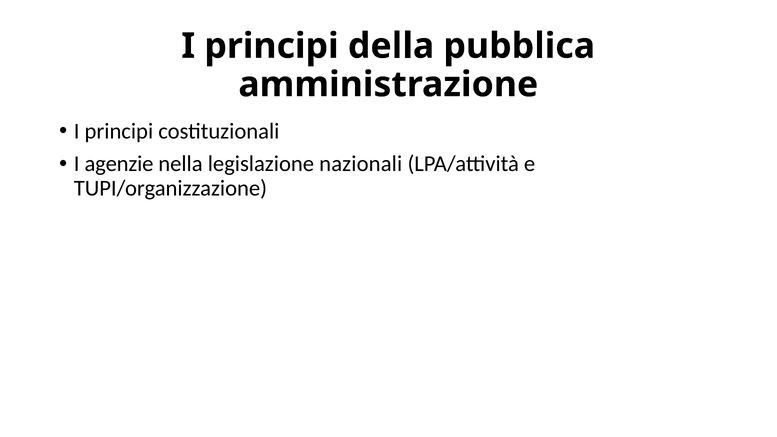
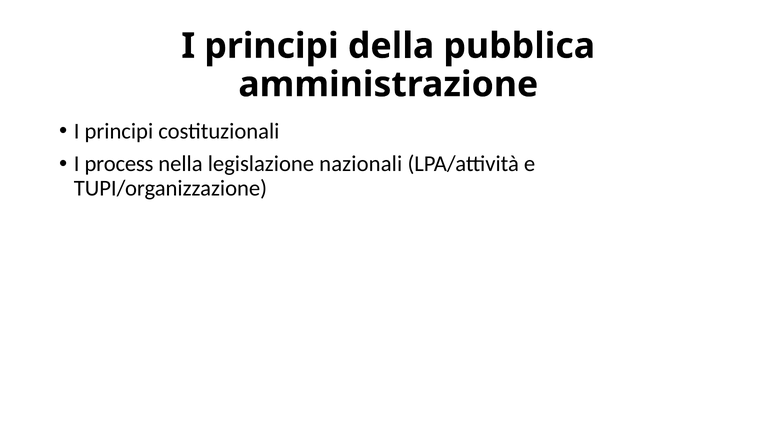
agenzie: agenzie -> process
